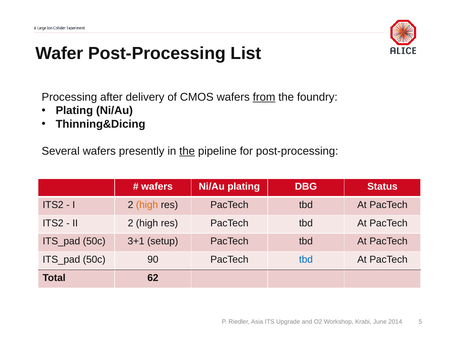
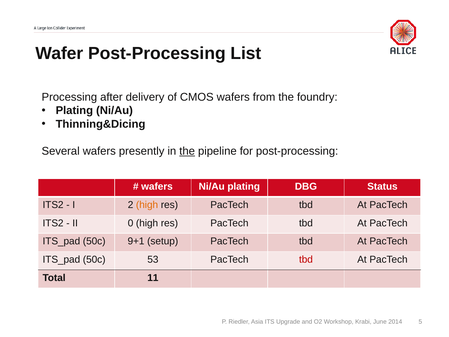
from underline: present -> none
II 2: 2 -> 0
3+1: 3+1 -> 9+1
90: 90 -> 53
tbd at (306, 259) colour: blue -> red
62: 62 -> 11
